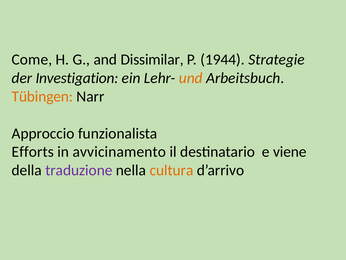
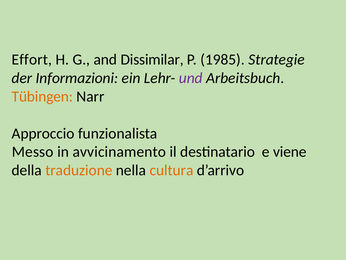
Come: Come -> Effort
1944: 1944 -> 1985
Investigation: Investigation -> Informazioni
und colour: orange -> purple
Efforts: Efforts -> Messo
traduzione colour: purple -> orange
